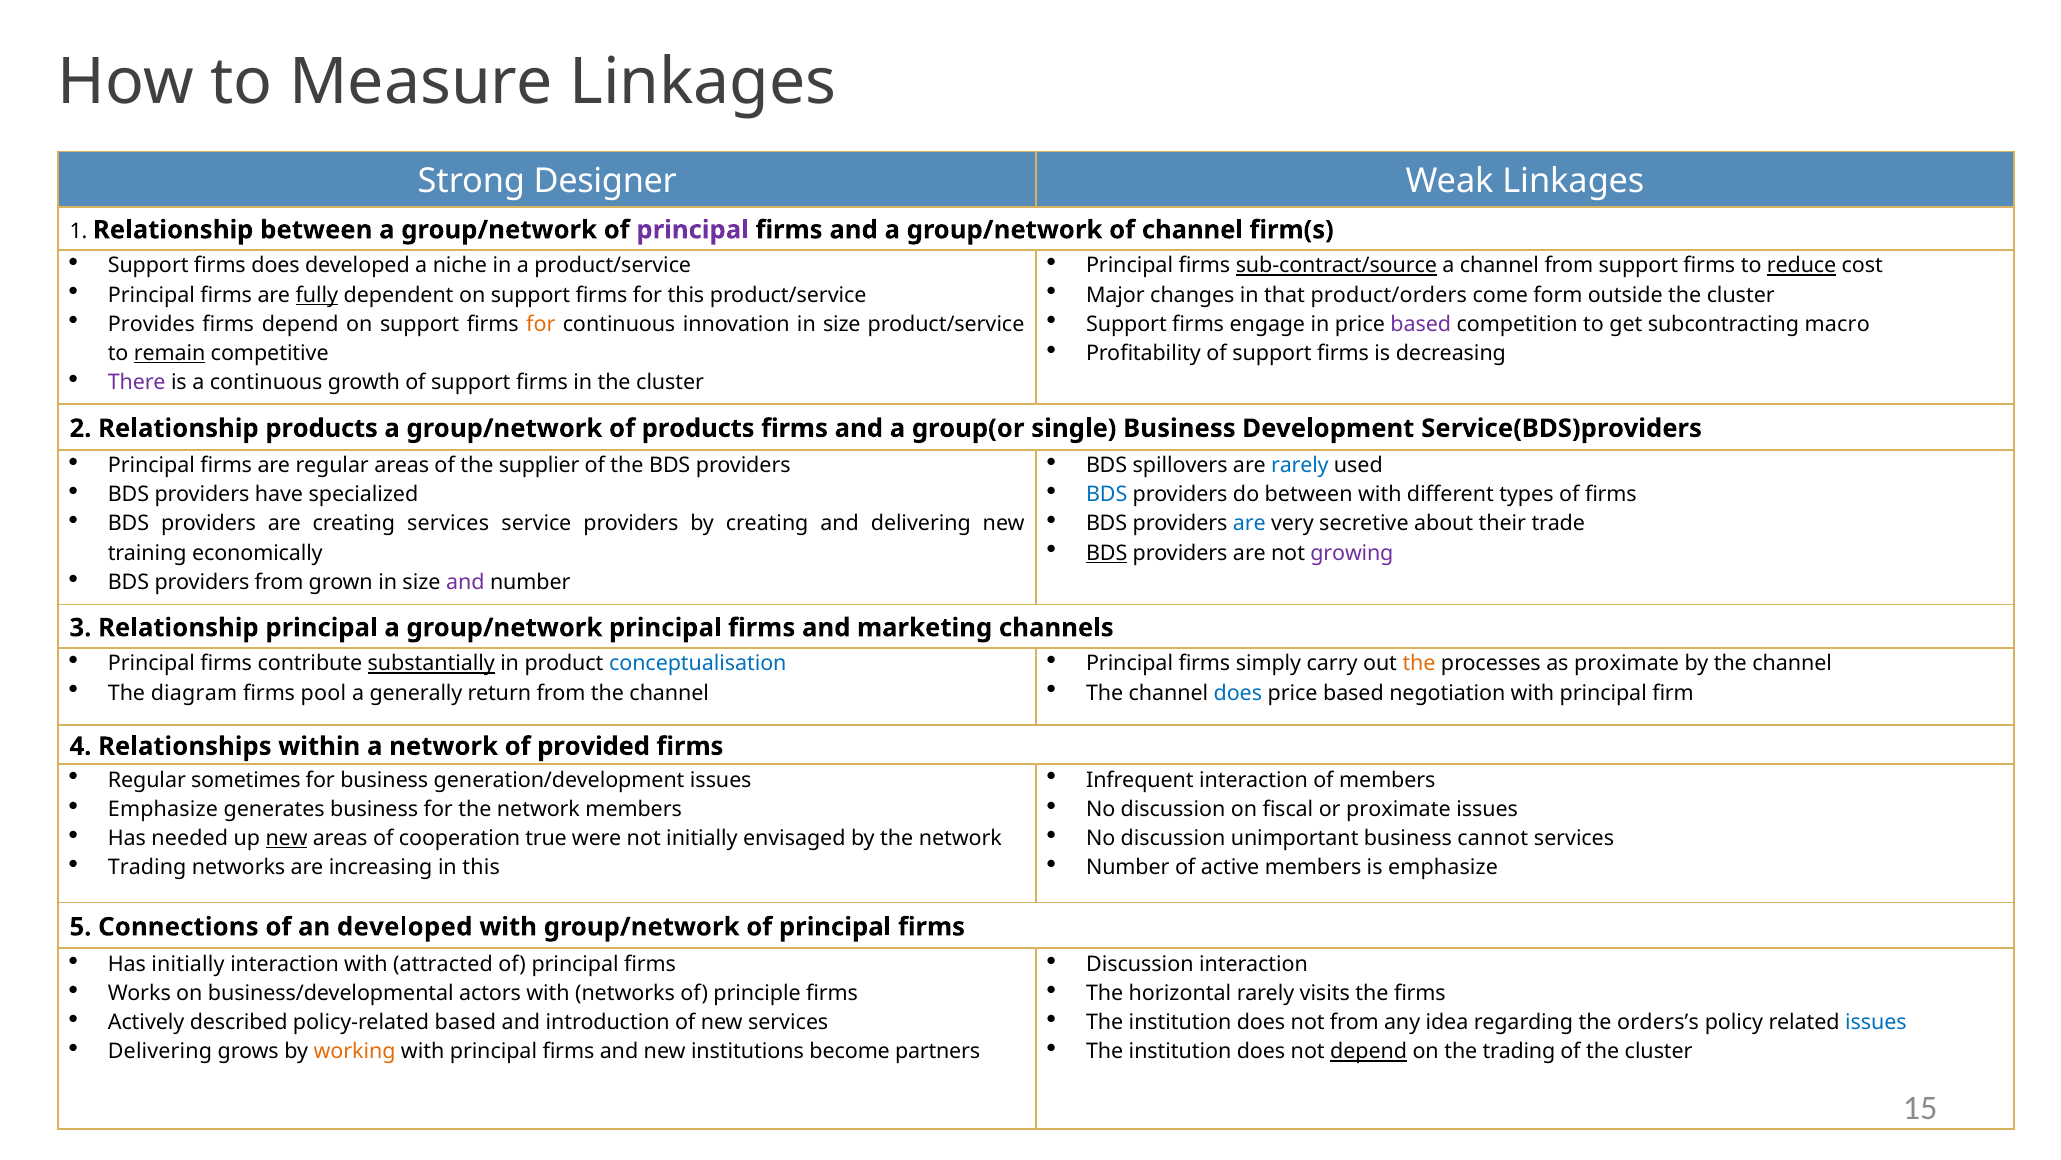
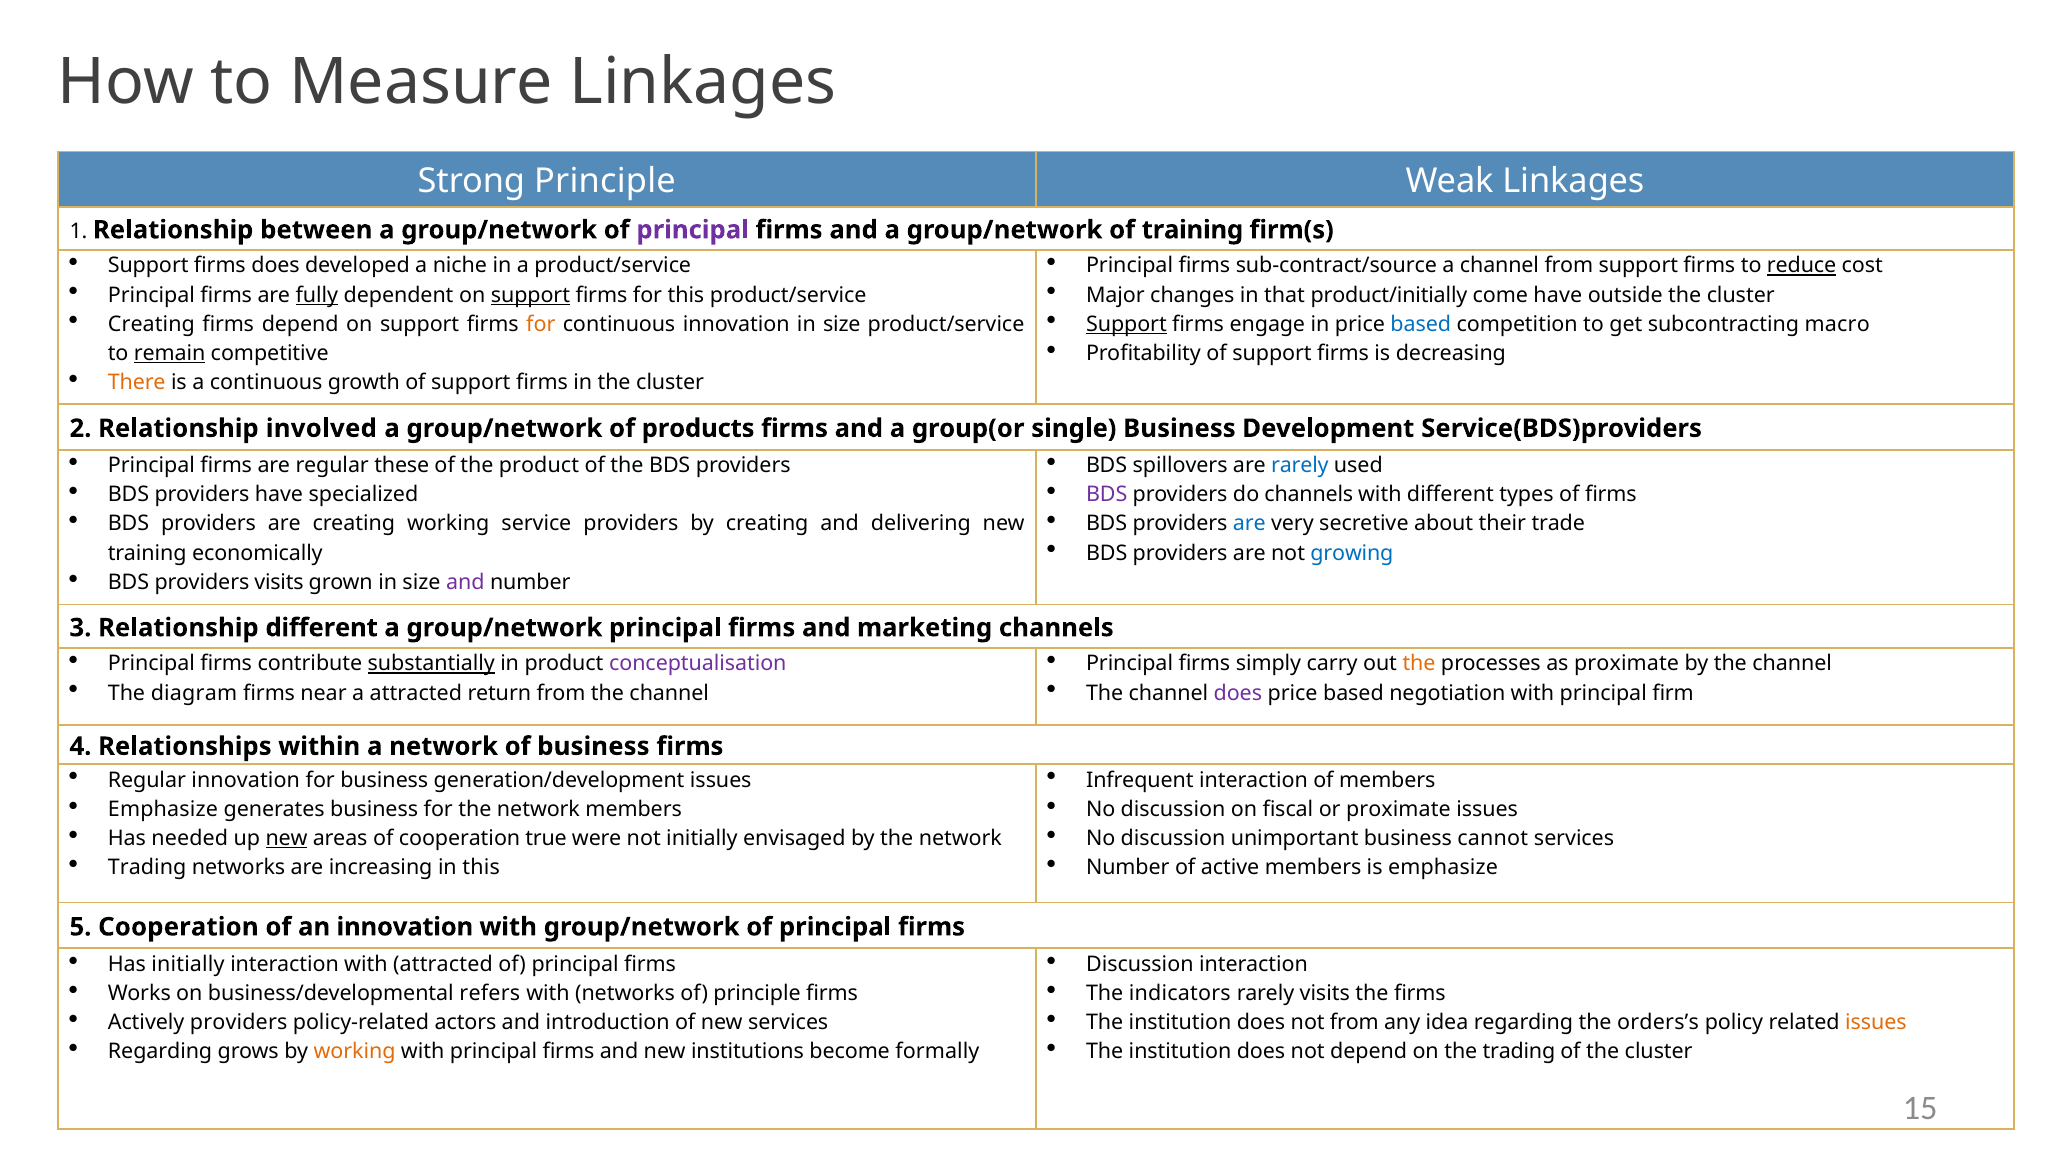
Strong Designer: Designer -> Principle
of channel: channel -> training
sub-contract/source underline: present -> none
support at (530, 295) underline: none -> present
product/orders: product/orders -> product/initially
come form: form -> have
Provides at (151, 324): Provides -> Creating
Support at (1126, 324) underline: none -> present
based at (1421, 324) colour: purple -> blue
There colour: purple -> orange
Relationship products: products -> involved
regular areas: areas -> these
the supplier: supplier -> product
BDS at (1107, 495) colour: blue -> purple
do between: between -> channels
creating services: services -> working
BDS at (1107, 553) underline: present -> none
growing colour: purple -> blue
providers from: from -> visits
Relationship principal: principal -> different
conceptualisation colour: blue -> purple
pool: pool -> near
a generally: generally -> attracted
does at (1238, 693) colour: blue -> purple
of provided: provided -> business
Regular sometimes: sometimes -> innovation
5 Connections: Connections -> Cooperation
an developed: developed -> innovation
actors: actors -> refers
horizontal: horizontal -> indicators
Actively described: described -> providers
policy-related based: based -> actors
issues at (1876, 1022) colour: blue -> orange
Delivering at (160, 1051): Delivering -> Regarding
partners: partners -> formally
depend at (1369, 1051) underline: present -> none
